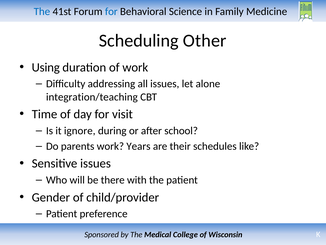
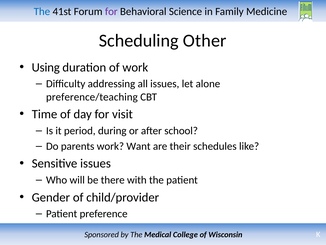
for at (111, 12) colour: blue -> purple
integration/teaching: integration/teaching -> preference/teaching
ignore: ignore -> period
Years: Years -> Want
